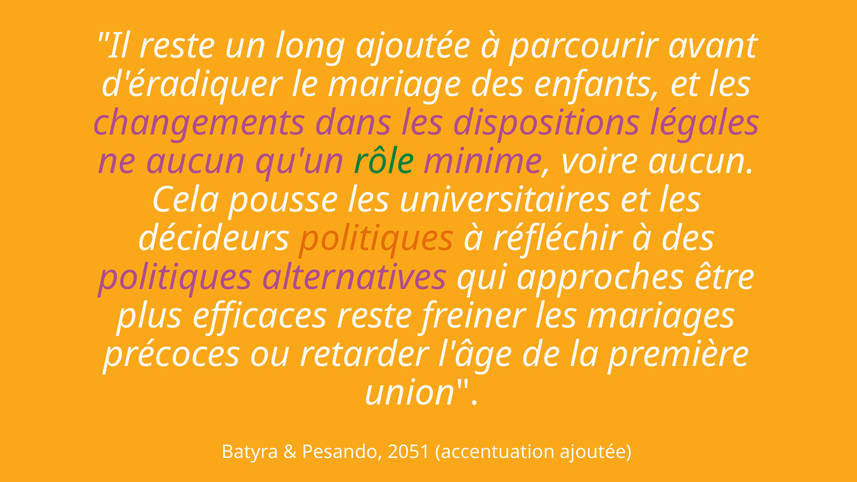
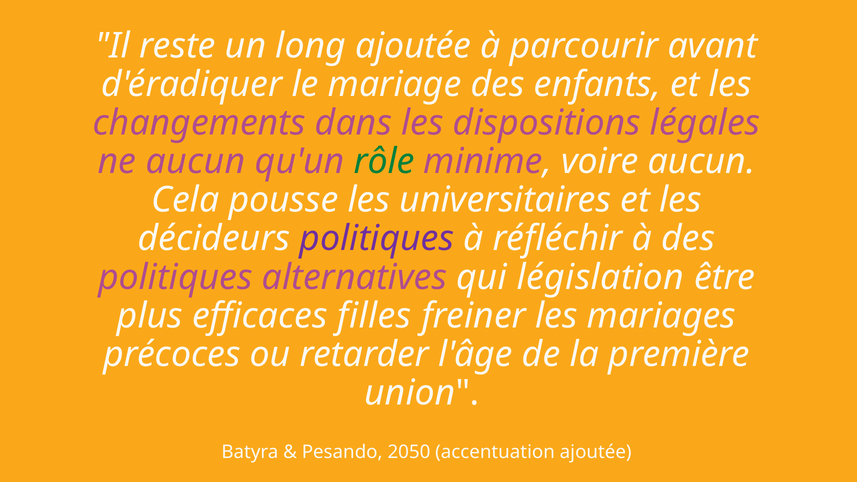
politiques at (377, 239) colour: orange -> purple
approches: approches -> législation
efficaces reste: reste -> filles
2051: 2051 -> 2050
